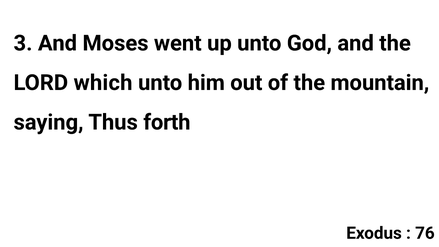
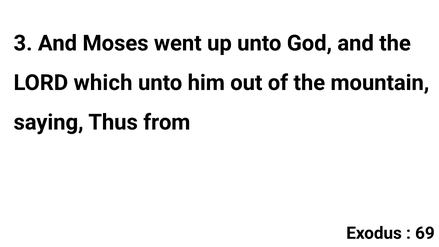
forth: forth -> from
76: 76 -> 69
